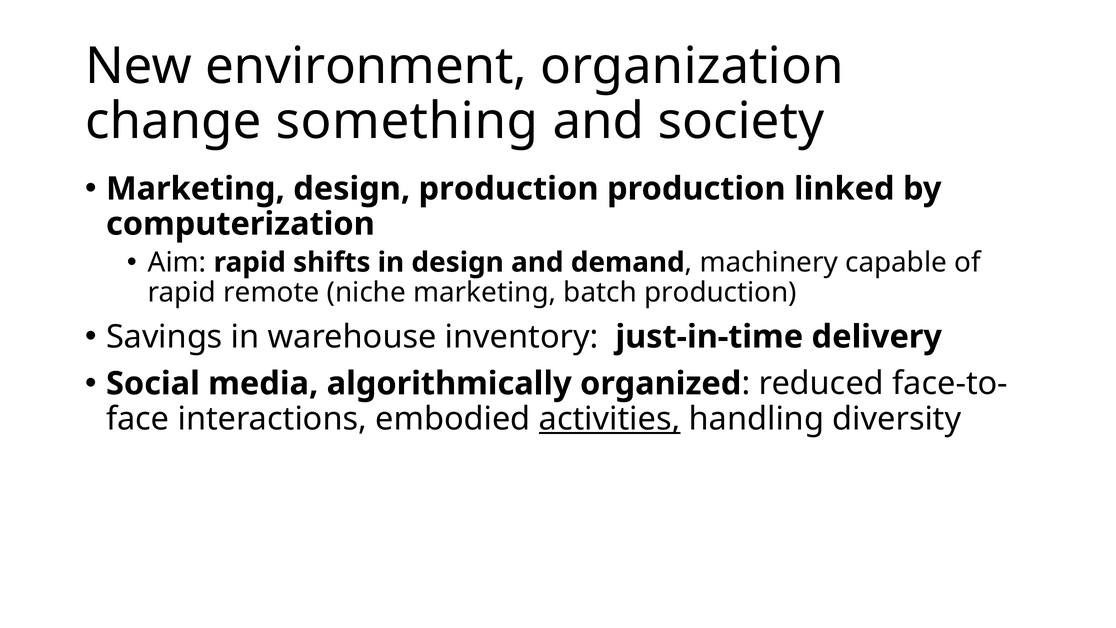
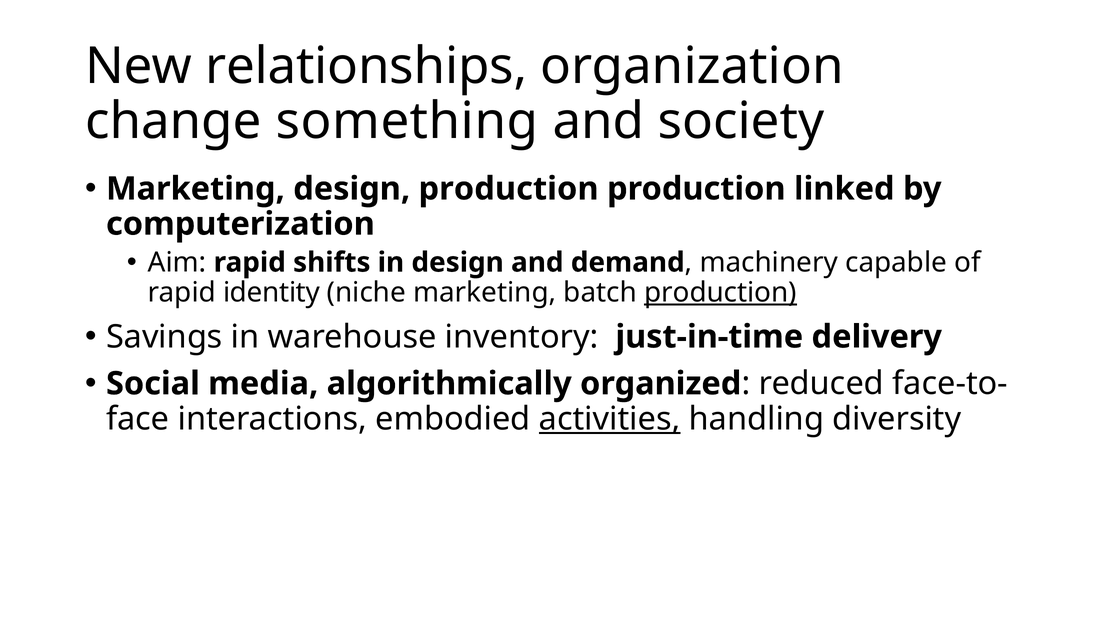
environment: environment -> relationships
remote: remote -> identity
production at (721, 292) underline: none -> present
